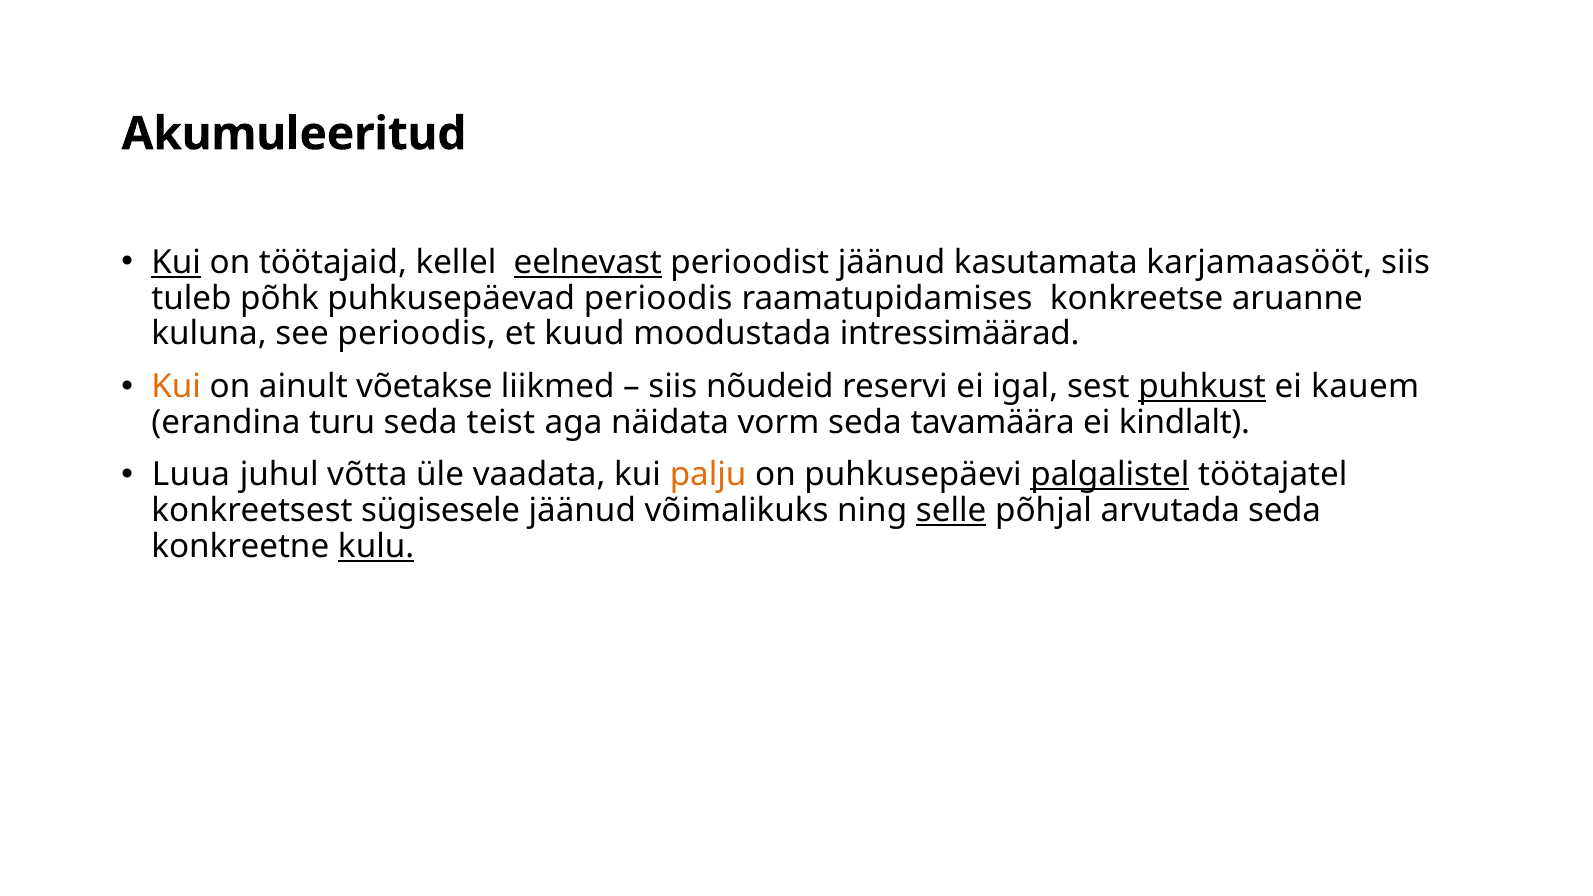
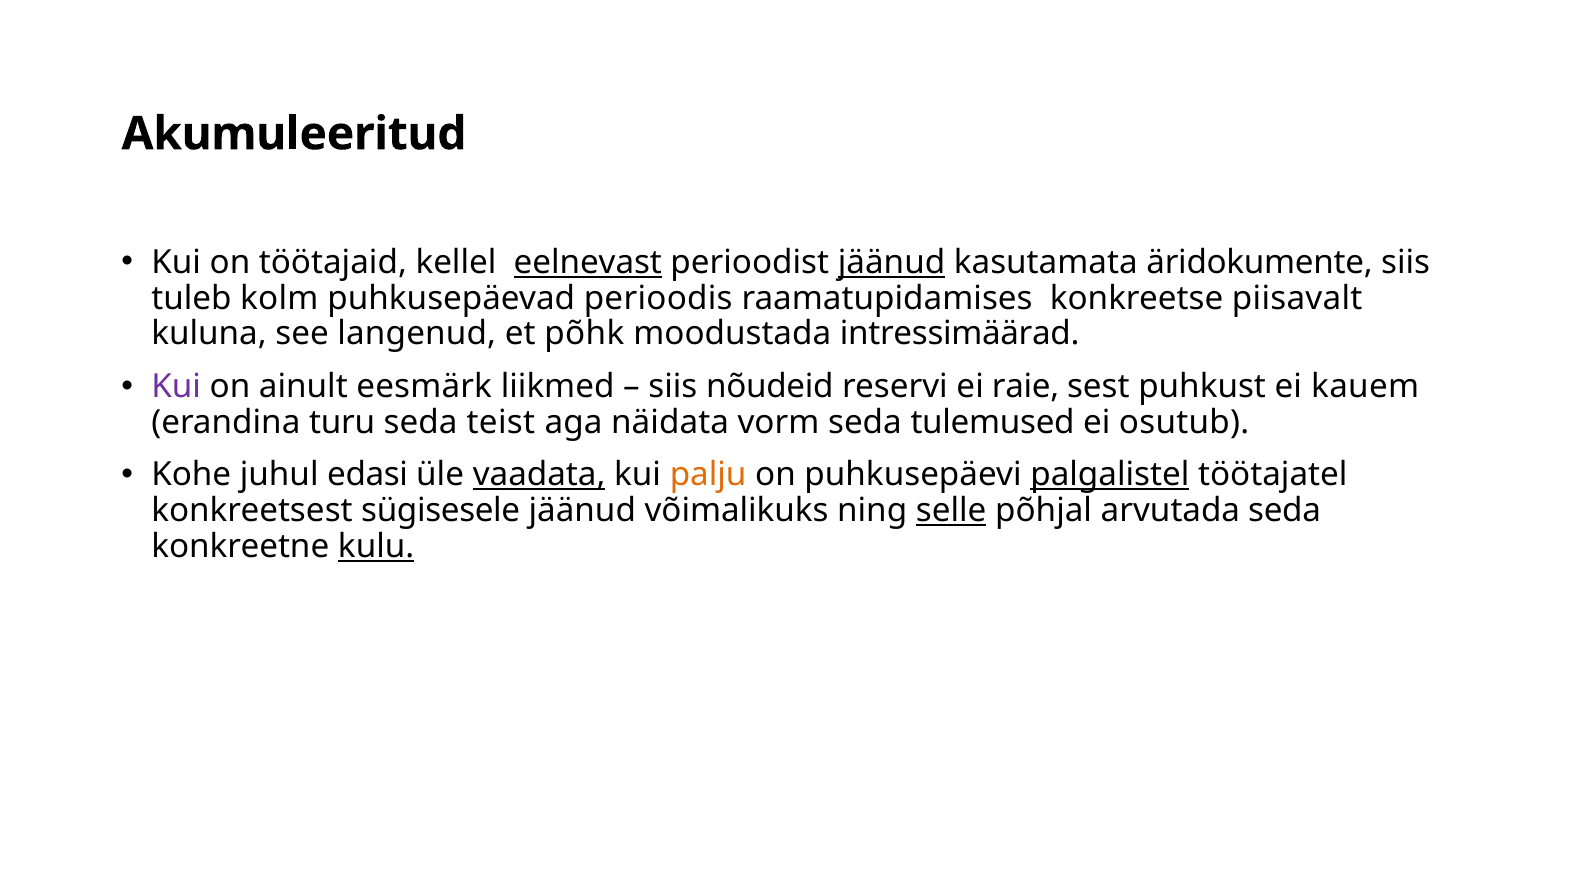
Kui at (176, 262) underline: present -> none
jäänud at (892, 262) underline: none -> present
karjamaasööt: karjamaasööt -> äridokumente
põhk: põhk -> kolm
aruanne: aruanne -> piisavalt
see perioodis: perioodis -> langenud
kuud: kuud -> põhk
Kui at (176, 387) colour: orange -> purple
võetakse: võetakse -> eesmärk
igal: igal -> raie
puhkust underline: present -> none
tavamäära: tavamäära -> tulemused
kindlalt: kindlalt -> osutub
Luua: Luua -> Kohe
võtta: võtta -> edasi
vaadata underline: none -> present
